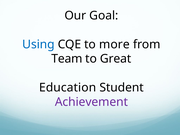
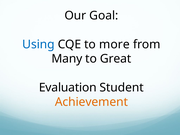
Team: Team -> Many
Education: Education -> Evaluation
Achievement colour: purple -> orange
